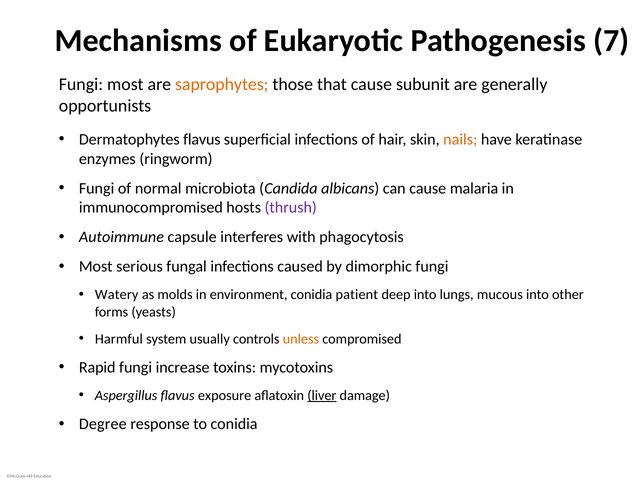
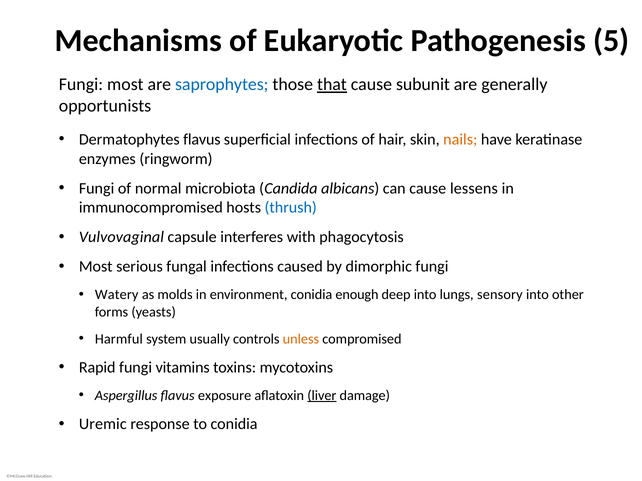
7: 7 -> 5
saprophytes colour: orange -> blue
that underline: none -> present
malaria: malaria -> lessens
thrush colour: purple -> blue
Autoimmune: Autoimmune -> Vulvovaginal
patient: patient -> enough
mucous: mucous -> sensory
increase: increase -> vitamins
Degree: Degree -> Uremic
